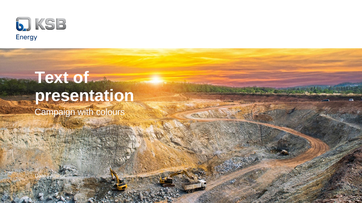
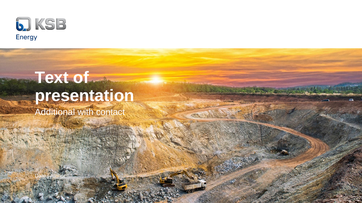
Campaign: Campaign -> Additional
colours: colours -> contact
